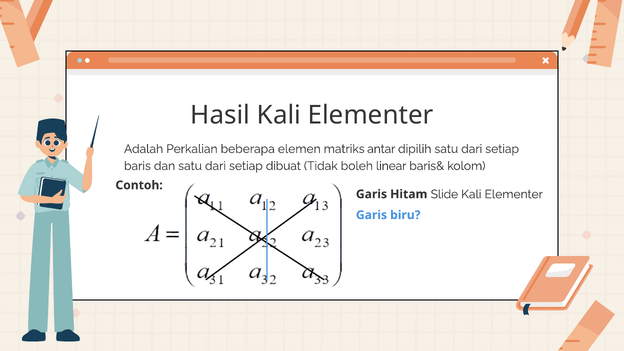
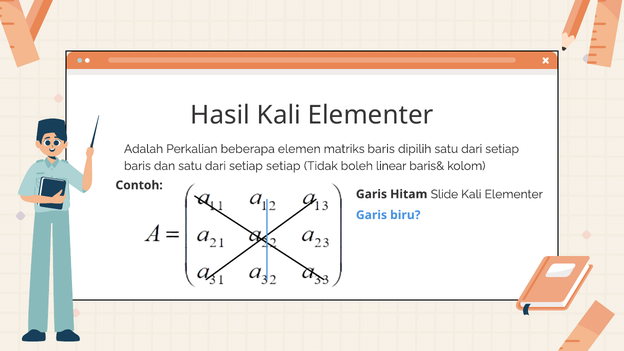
matriks antar: antar -> baris
setiap dibuat: dibuat -> setiap
